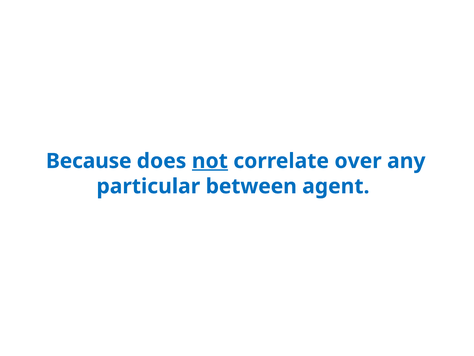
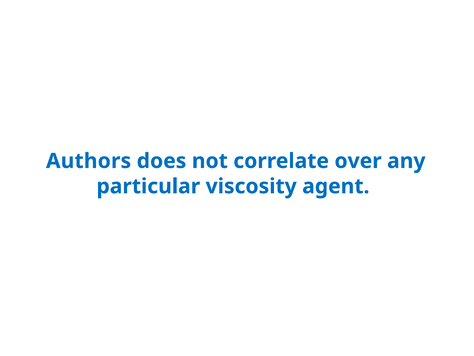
Because: Because -> Authors
not underline: present -> none
between: between -> viscosity
